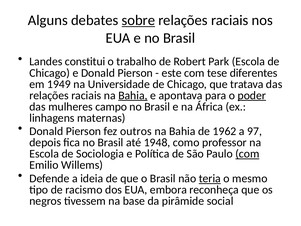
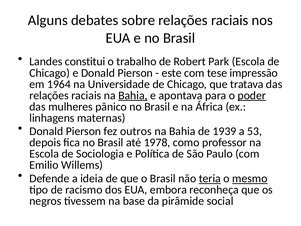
sobre underline: present -> none
diferentes: diferentes -> impressão
1949: 1949 -> 1964
campo: campo -> pânico
1962: 1962 -> 1939
97: 97 -> 53
1948: 1948 -> 1978
com at (247, 154) underline: present -> none
mesmo underline: none -> present
